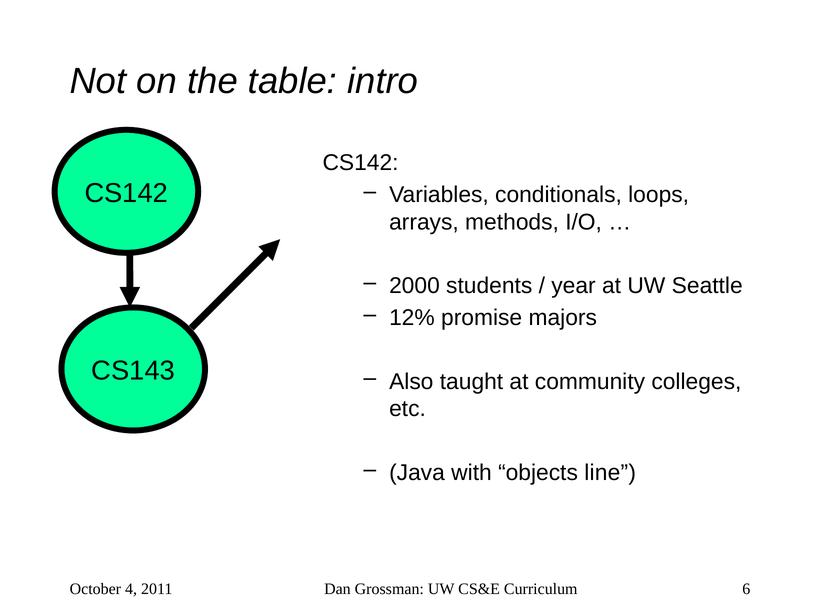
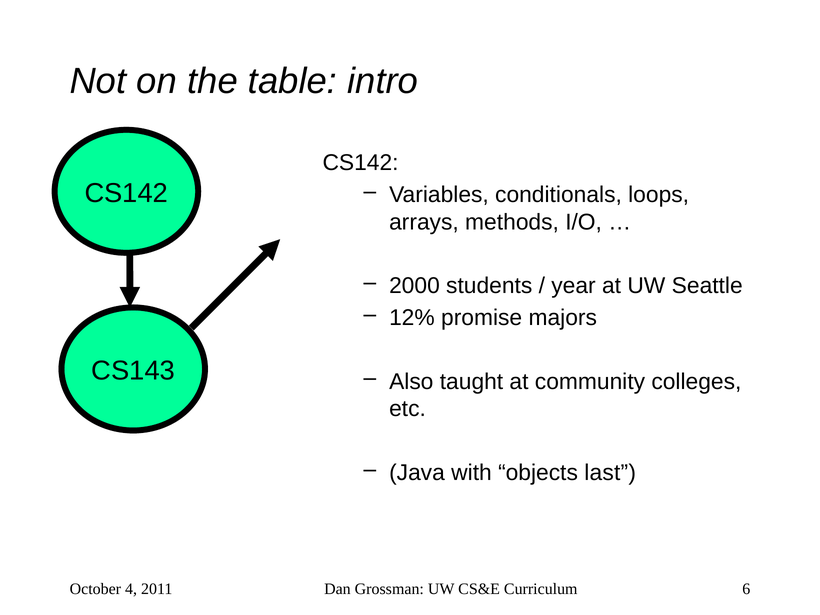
line: line -> last
